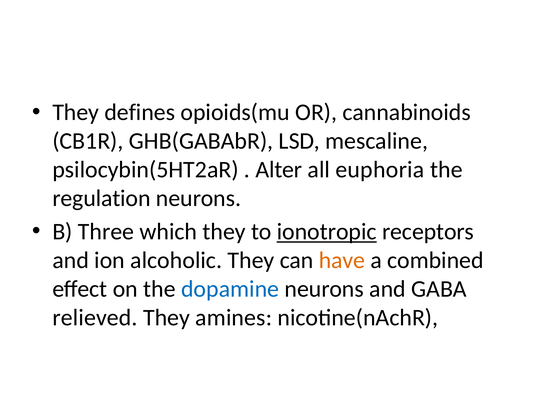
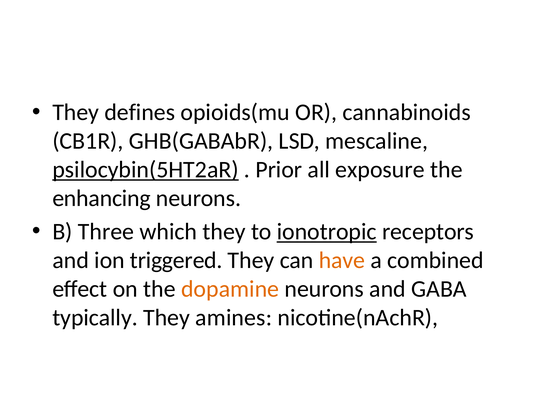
psilocybin(5HT2aR underline: none -> present
Alter: Alter -> Prior
euphoria: euphoria -> exposure
regulation: regulation -> enhancing
alcoholic: alcoholic -> triggered
dopamine colour: blue -> orange
relieved: relieved -> typically
